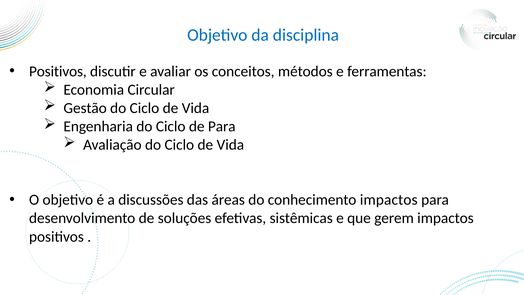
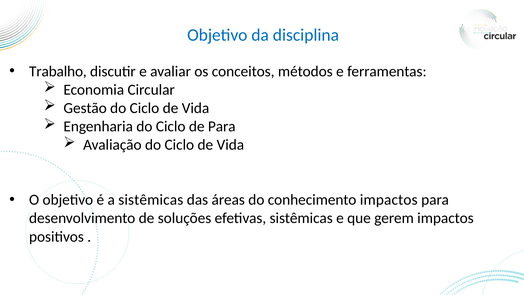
Positivos at (58, 71): Positivos -> Trabalho
a discussões: discussões -> sistêmicas
